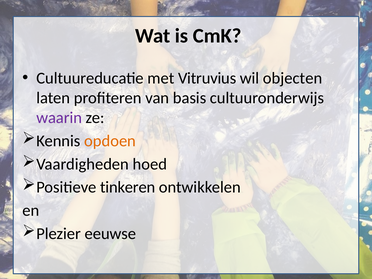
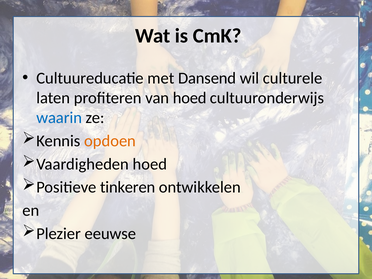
Vitruvius: Vitruvius -> Dansend
objecten: objecten -> culturele
van basis: basis -> hoed
waarin colour: purple -> blue
